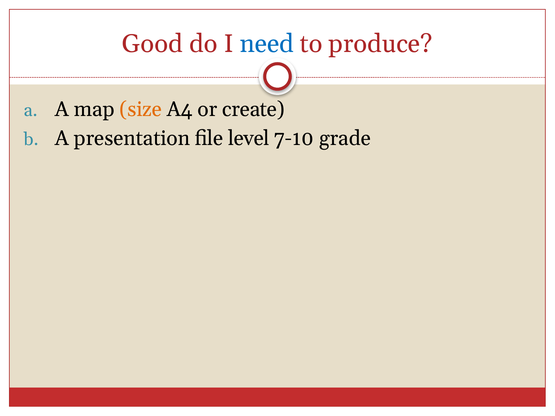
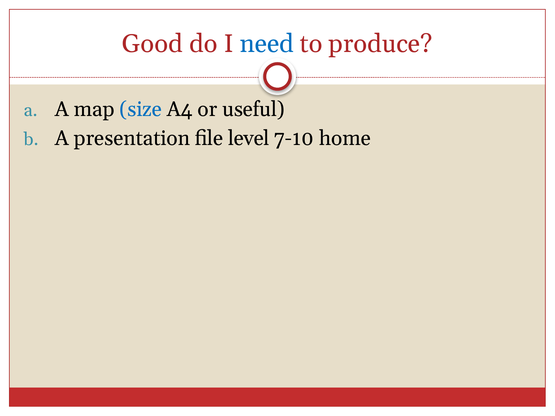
size colour: orange -> blue
create: create -> useful
grade: grade -> home
